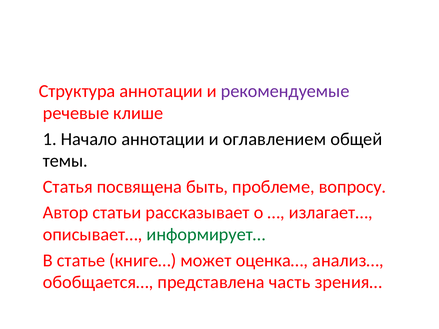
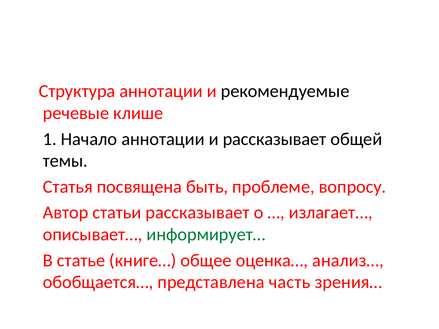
рекомендуемые colour: purple -> black
и оглавлением: оглавлением -> рассказывает
может: может -> общее
